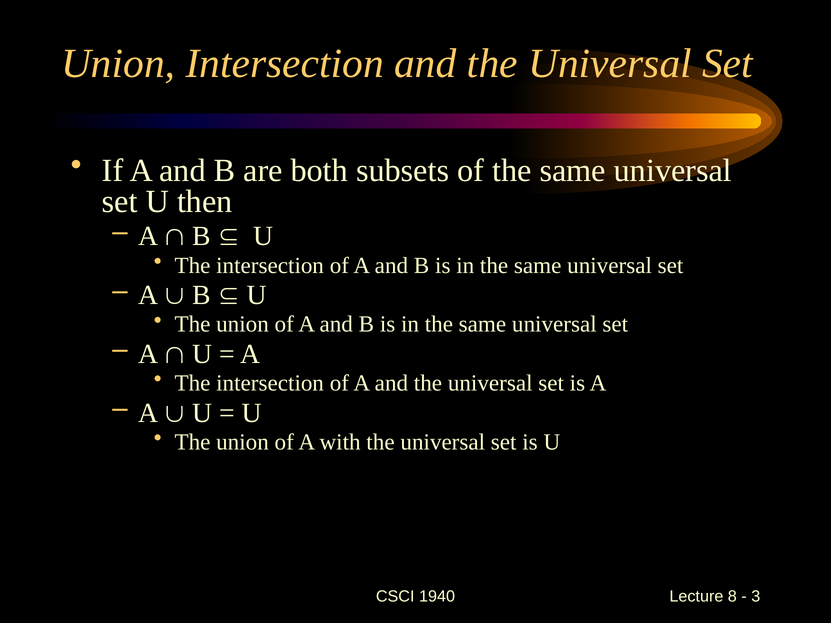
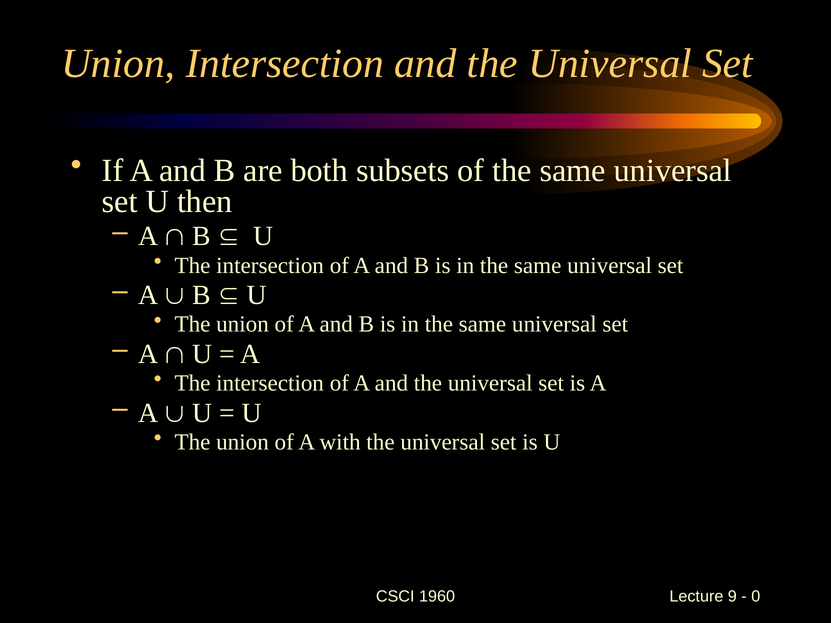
1940: 1940 -> 1960
8: 8 -> 9
3: 3 -> 0
